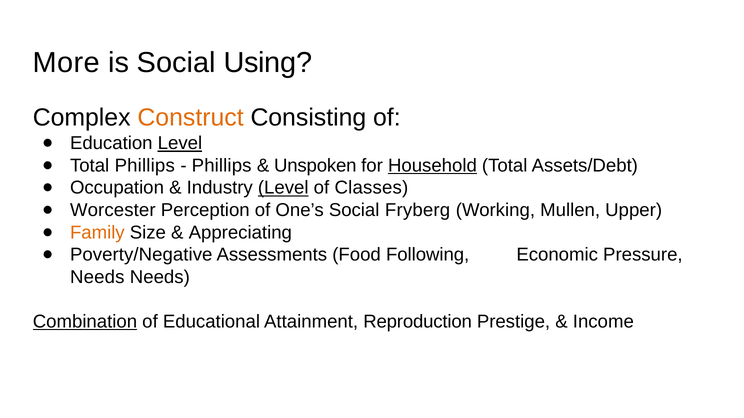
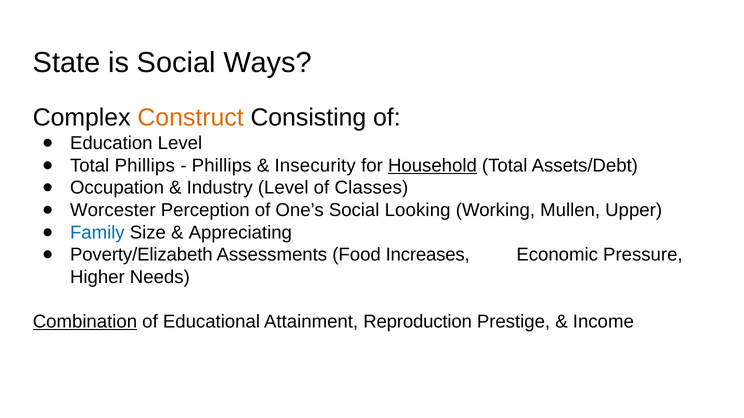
More: More -> State
Using: Using -> Ways
Level at (180, 143) underline: present -> none
Unspoken: Unspoken -> Insecurity
Level at (283, 188) underline: present -> none
Fryberg: Fryberg -> Looking
Family colour: orange -> blue
Poverty/Negative: Poverty/Negative -> Poverty/Elizabeth
Following: Following -> Increases
Needs at (97, 277): Needs -> Higher
